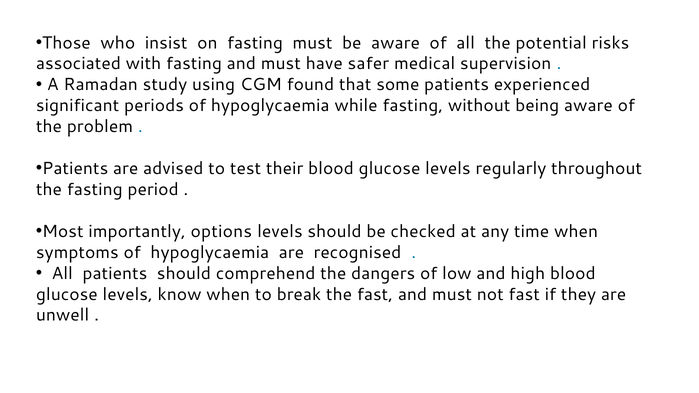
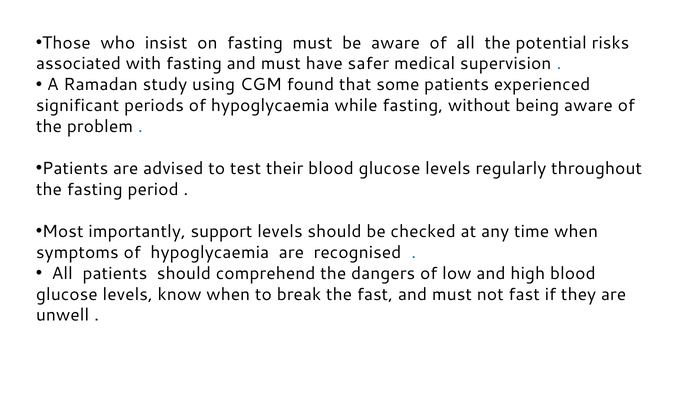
options: options -> support
